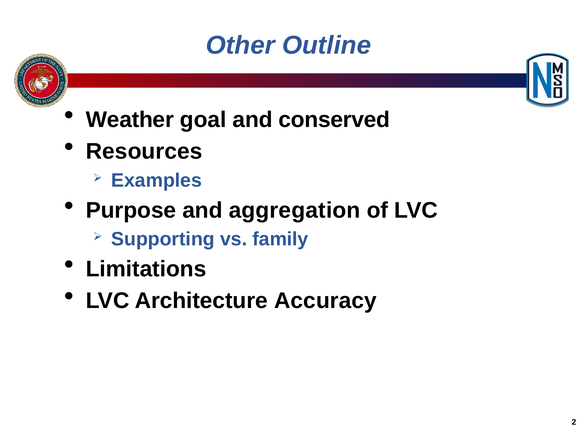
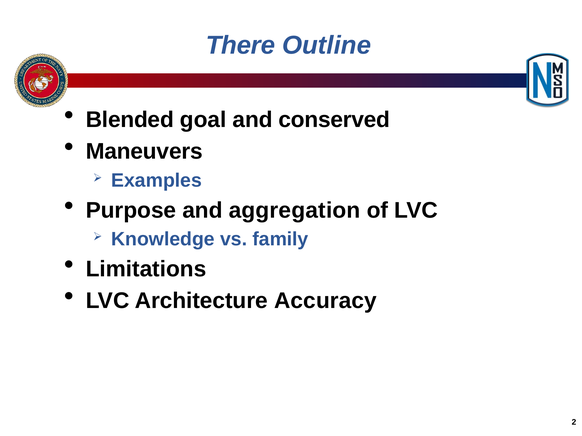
Other: Other -> There
Weather: Weather -> Blended
Resources: Resources -> Maneuvers
Supporting: Supporting -> Knowledge
